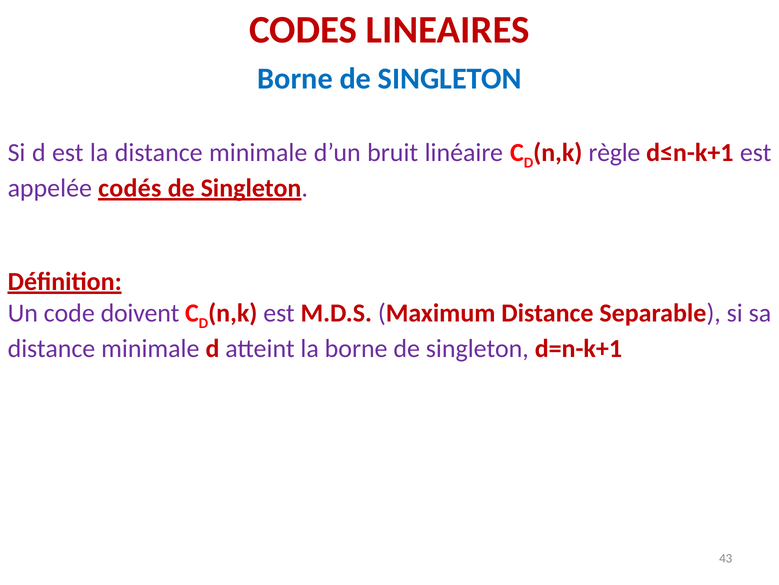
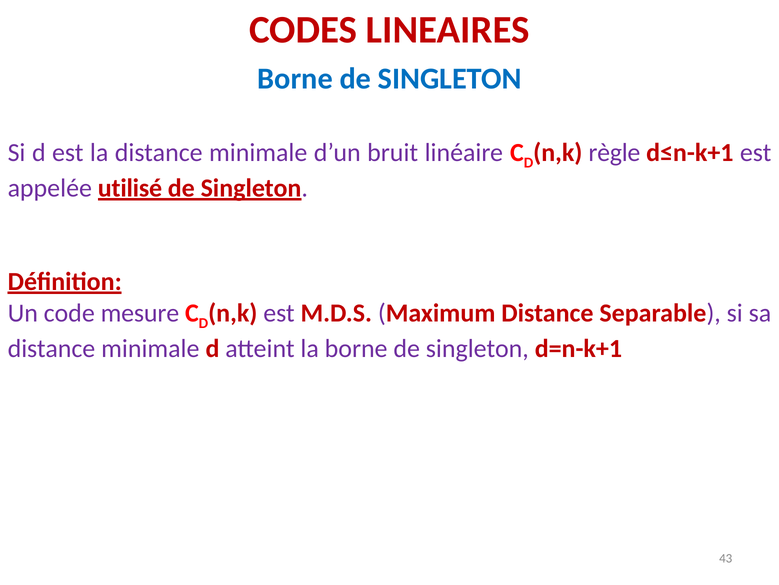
codés: codés -> utilisé
doivent: doivent -> mesure
